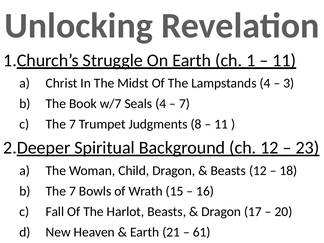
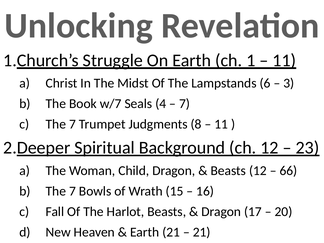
Lampstands 4: 4 -> 6
18: 18 -> 66
61 at (202, 232): 61 -> 21
